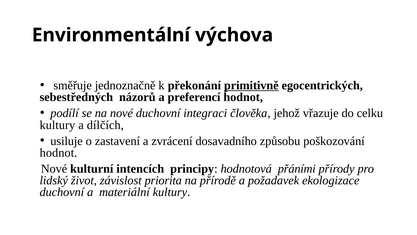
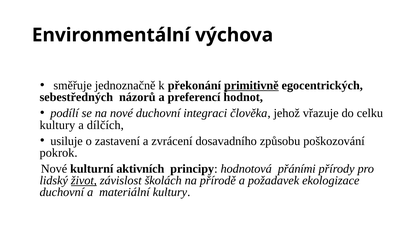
hodnot at (59, 152): hodnot -> pokrok
intencích: intencích -> aktivních
život underline: none -> present
priorita: priorita -> školách
